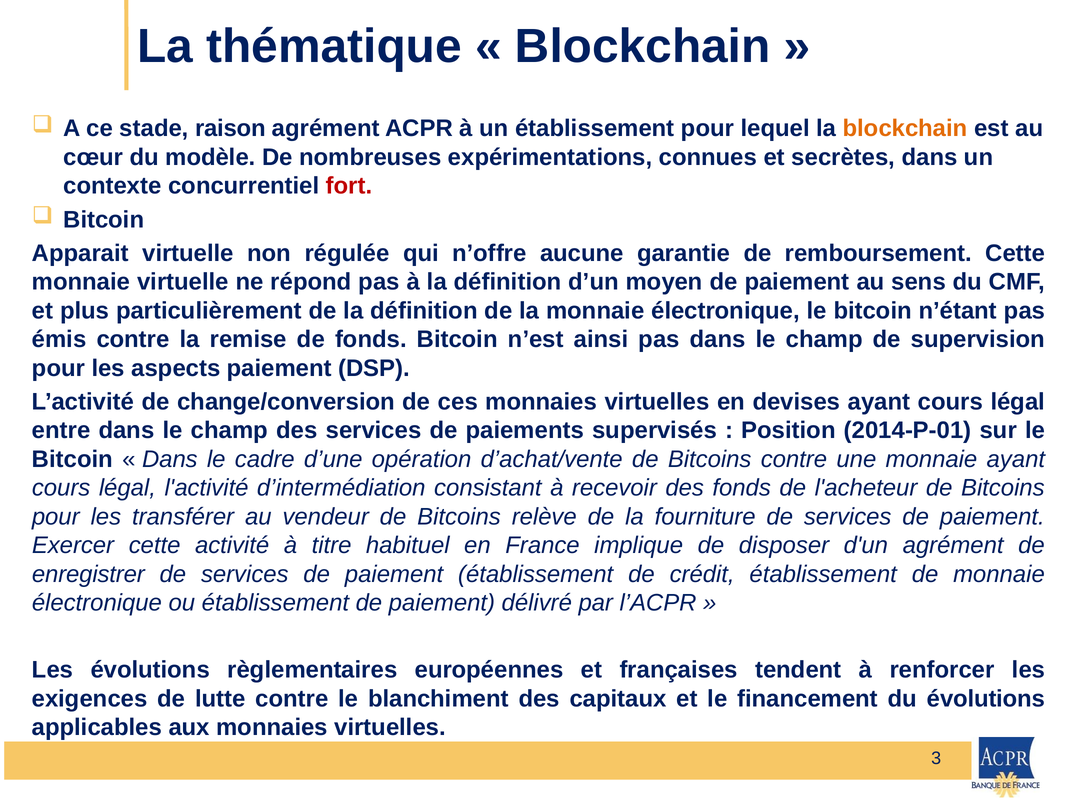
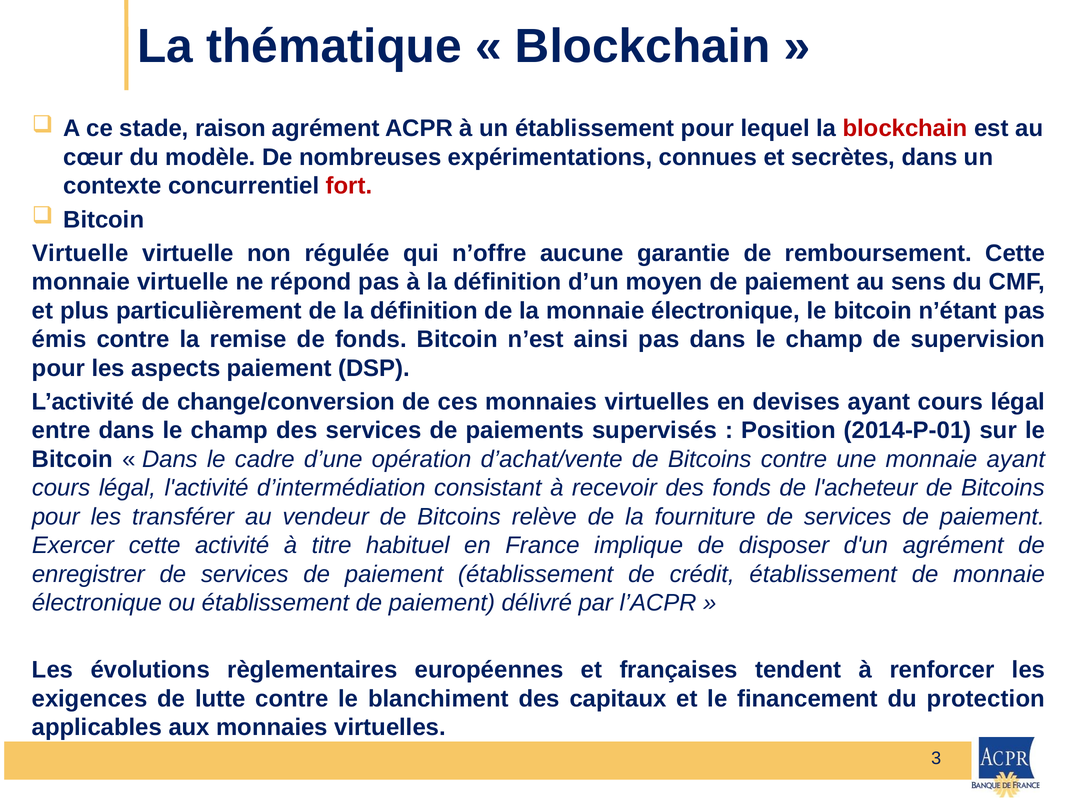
blockchain at (905, 129) colour: orange -> red
Apparait at (80, 253): Apparait -> Virtuelle
du évolutions: évolutions -> protection
